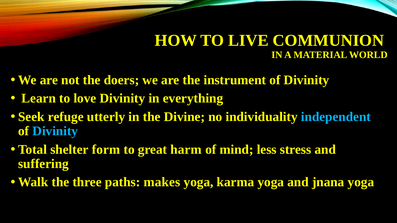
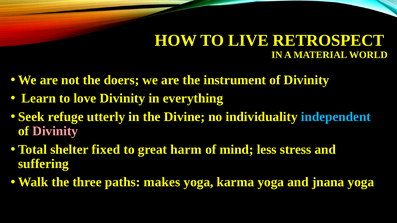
COMMUNION: COMMUNION -> RETROSPECT
Divinity at (55, 131) colour: light blue -> pink
form: form -> fixed
